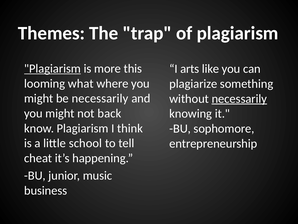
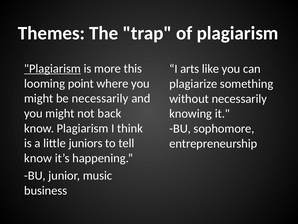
what: what -> point
necessarily at (239, 98) underline: present -> none
school: school -> juniors
cheat at (38, 158): cheat -> know
